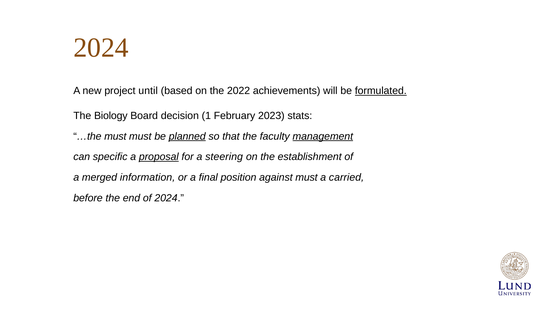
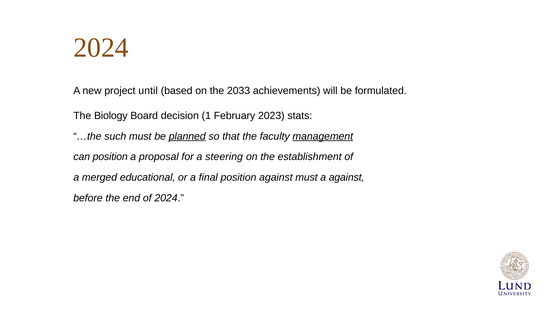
2022: 2022 -> 2033
formulated underline: present -> none
…the must: must -> such
can specific: specific -> position
proposal underline: present -> none
information: information -> educational
a carried: carried -> against
